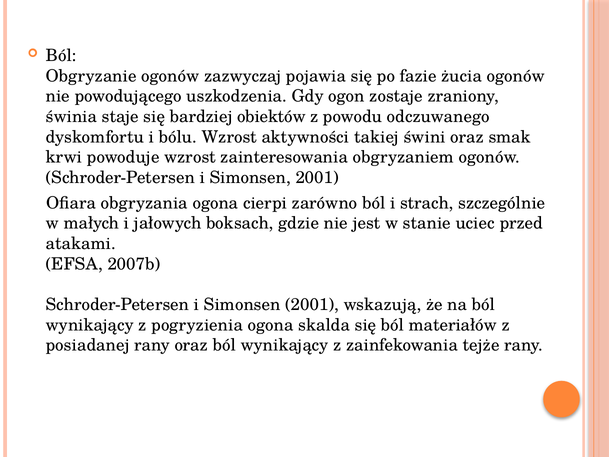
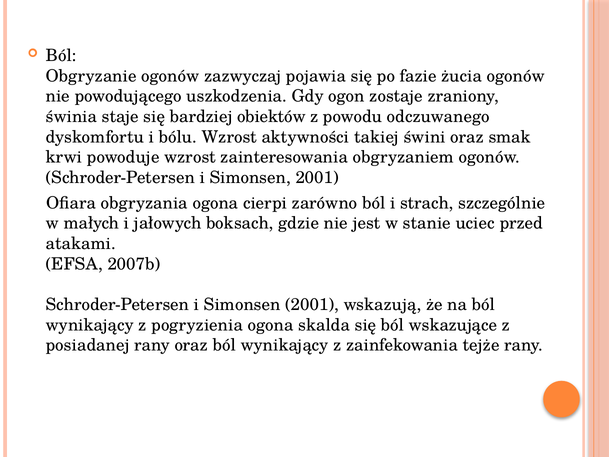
materiałów: materiałów -> wskazujące
